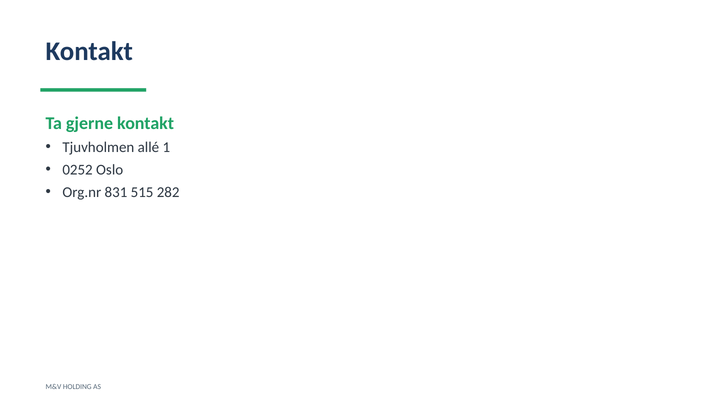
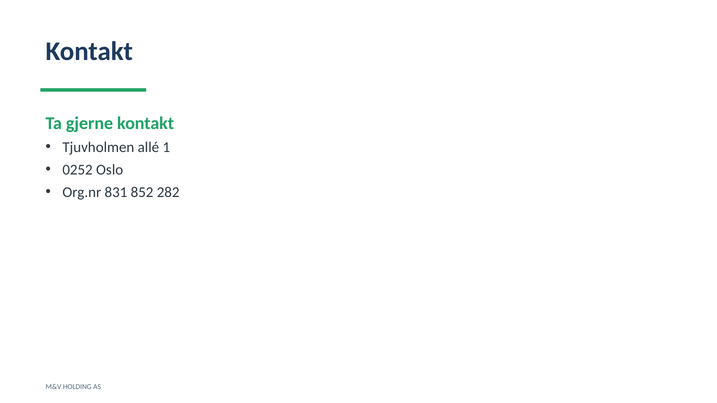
515: 515 -> 852
